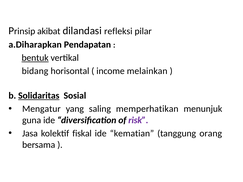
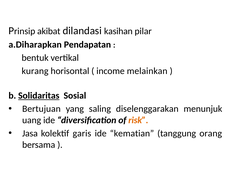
refleksi: refleksi -> kasihan
bentuk underline: present -> none
bidang: bidang -> kurang
Mengatur: Mengatur -> Bertujuan
memperhatikan: memperhatikan -> diselenggarakan
guna: guna -> uang
risk colour: purple -> orange
fiskal: fiskal -> garis
